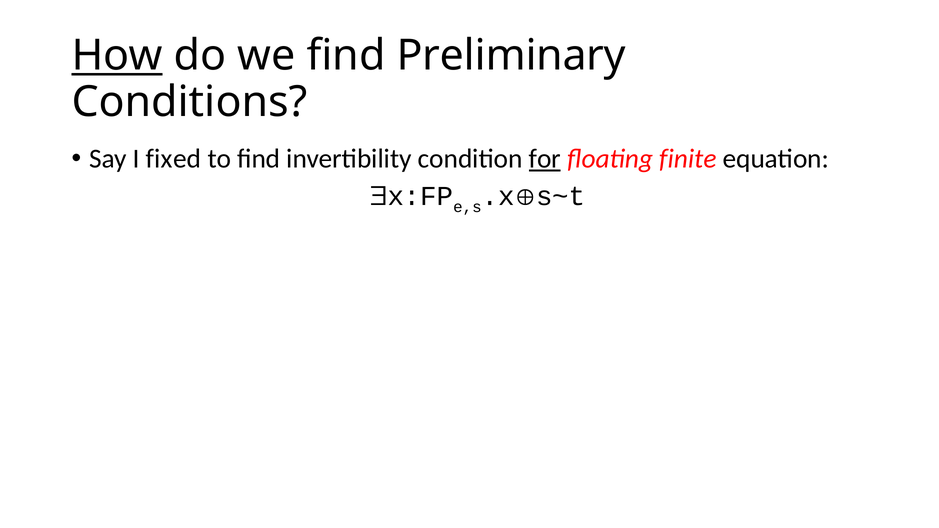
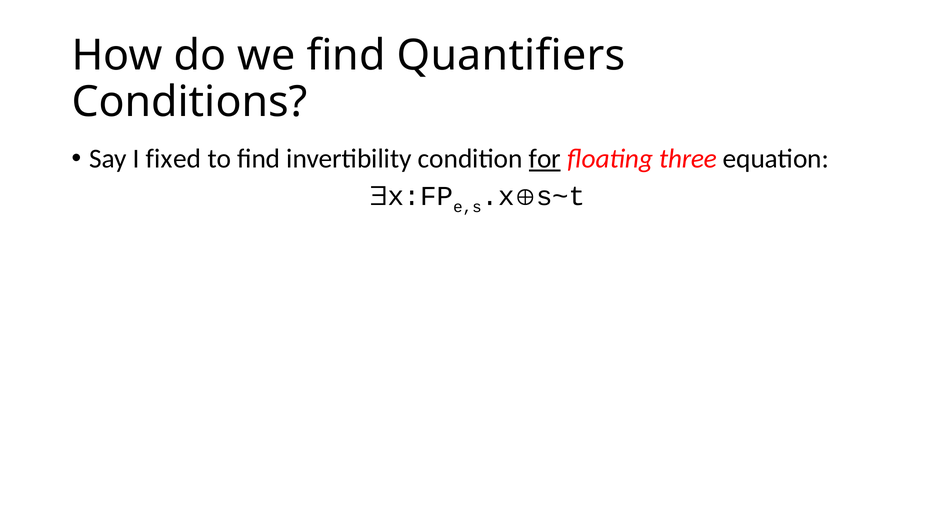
How underline: present -> none
Preliminary: Preliminary -> Quantifiers
finite: finite -> three
